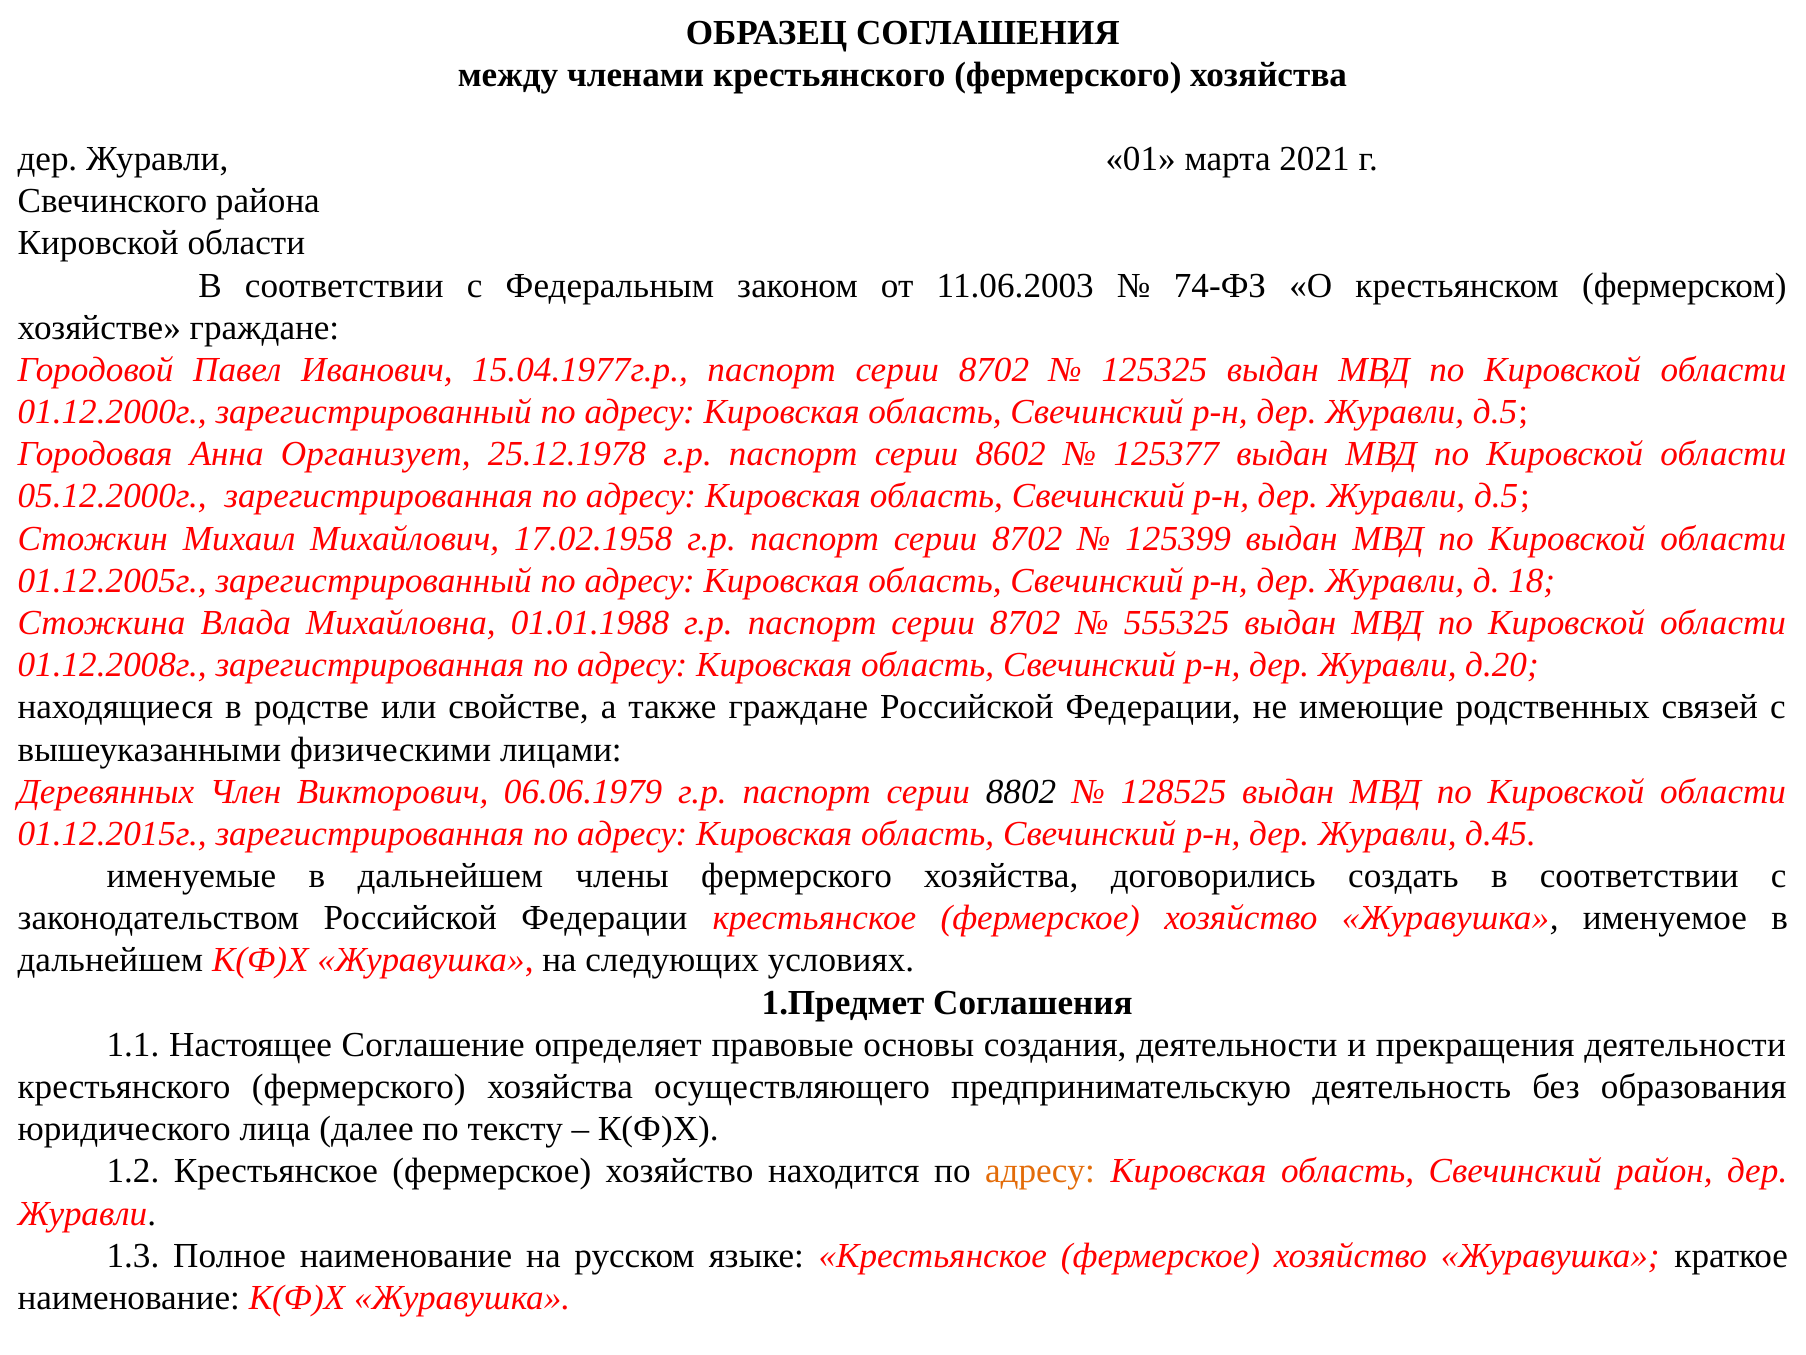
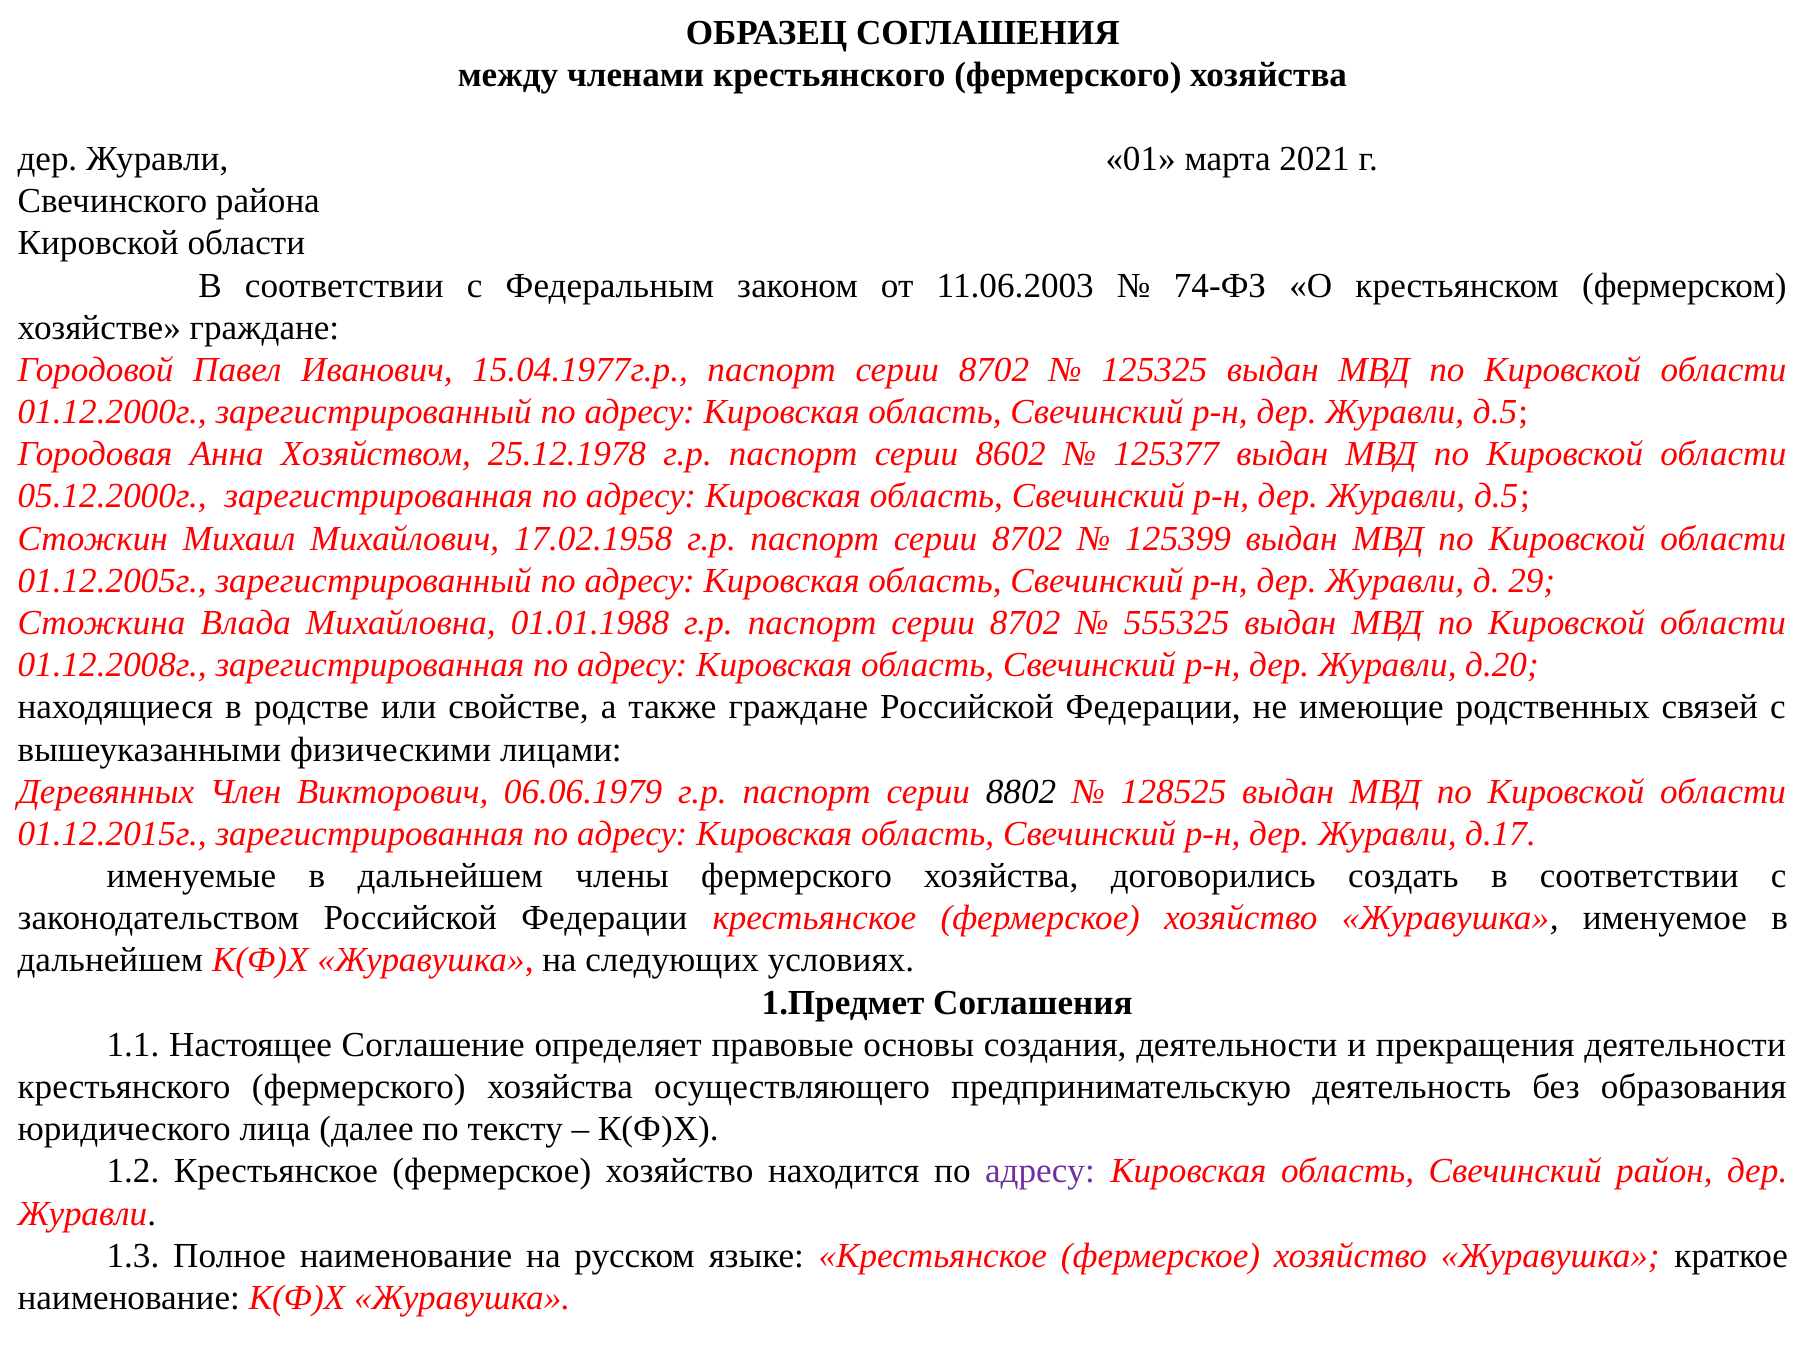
Организует: Организует -> Хозяйством
18: 18 -> 29
д.45: д.45 -> д.17
адресу at (1040, 1171) colour: orange -> purple
